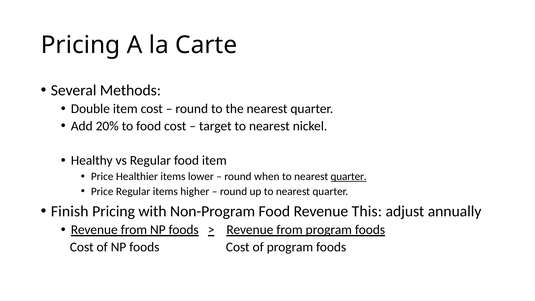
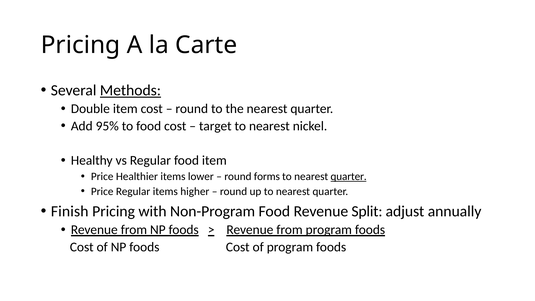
Methods underline: none -> present
20%: 20% -> 95%
when: when -> forms
This: This -> Split
